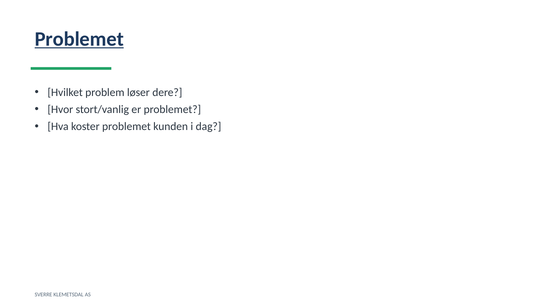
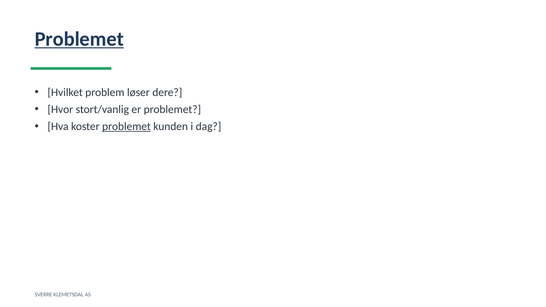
problemet at (126, 127) underline: none -> present
